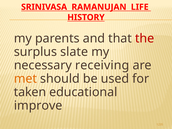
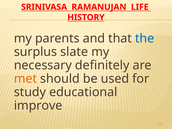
the colour: red -> blue
receiving: receiving -> definitely
taken: taken -> study
